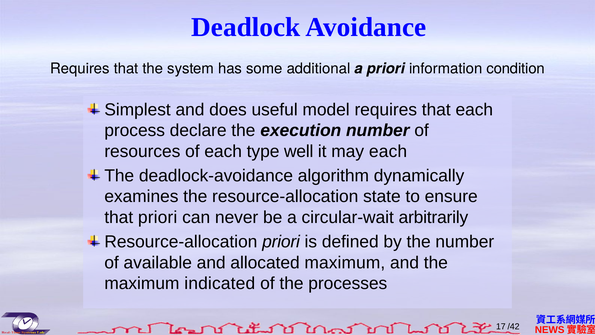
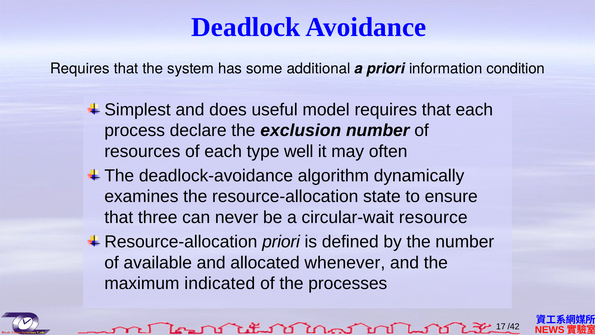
execution: execution -> exclusion
may each: each -> often
that priori: priori -> three
arbitrarily: arbitrarily -> resource
allocated maximum: maximum -> whenever
